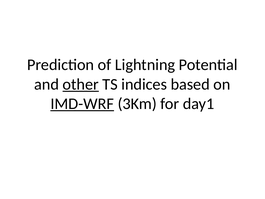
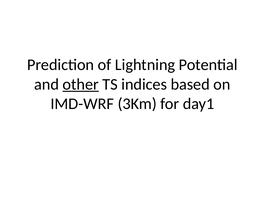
IMD-WRF underline: present -> none
